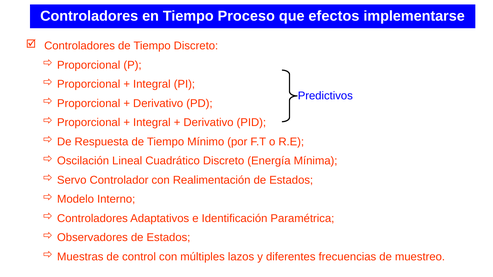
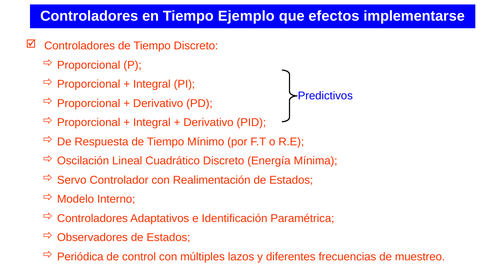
Proceso: Proceso -> Ejemplo
Muestras: Muestras -> Periódica
